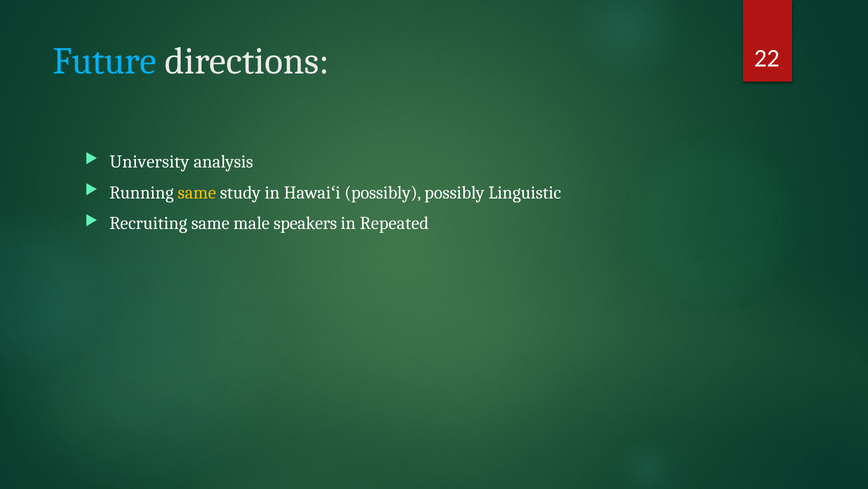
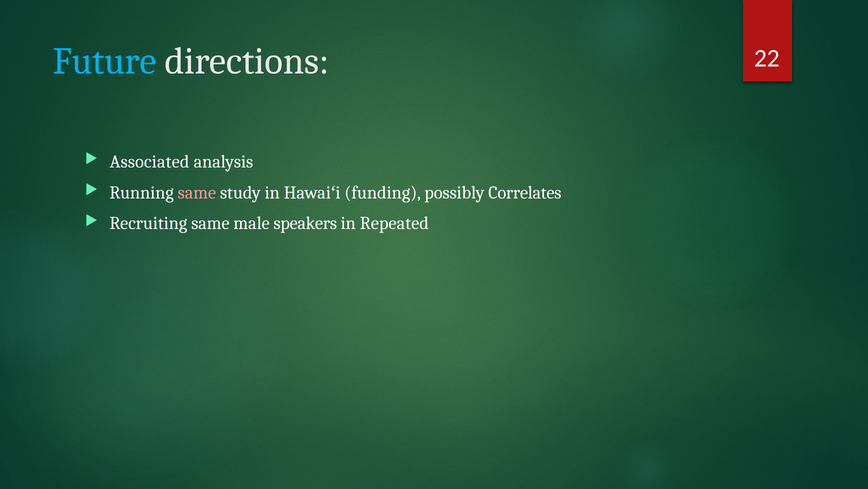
University: University -> Associated
same at (197, 192) colour: yellow -> pink
possibly at (383, 192): possibly -> funding
Linguistic: Linguistic -> Correlates
